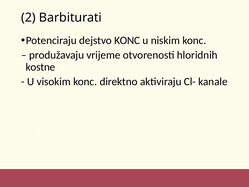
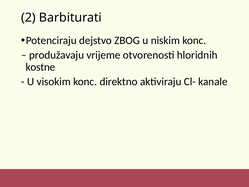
dejstvo KONC: KONC -> ZBOG
